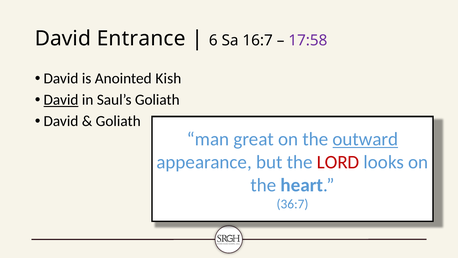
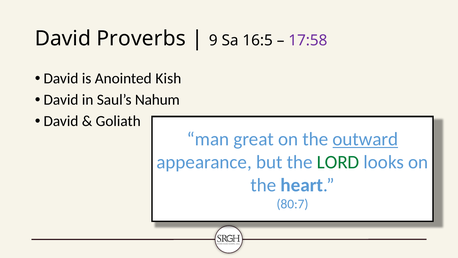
Entrance: Entrance -> Proverbs
6: 6 -> 9
16:7: 16:7 -> 16:5
David at (61, 100) underline: present -> none
Saul’s Goliath: Goliath -> Nahum
LORD colour: red -> green
36:7: 36:7 -> 80:7
